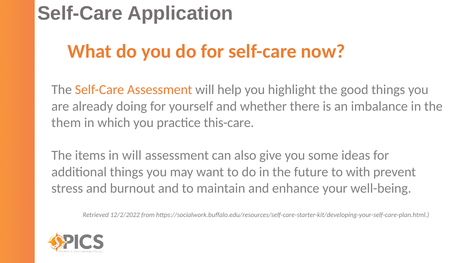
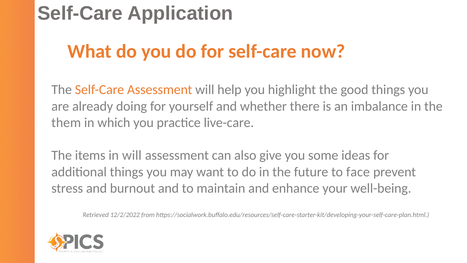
this-care: this-care -> live-care
with: with -> face
